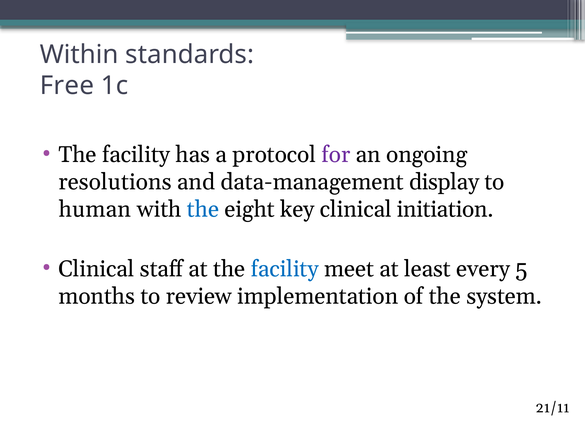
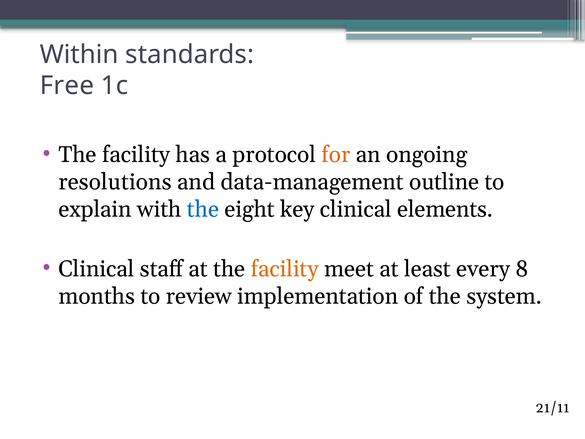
for colour: purple -> orange
display: display -> outline
human: human -> explain
initiation: initiation -> elements
facility at (285, 269) colour: blue -> orange
5: 5 -> 8
